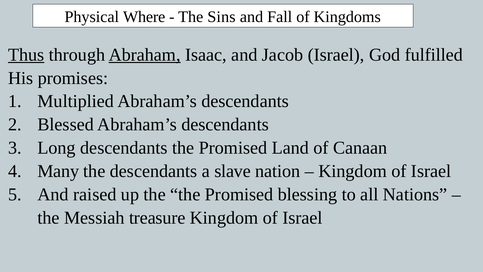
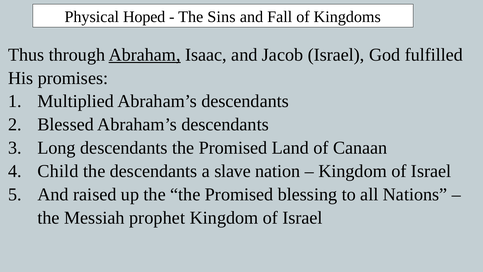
Where: Where -> Hoped
Thus underline: present -> none
Many: Many -> Child
treasure: treasure -> prophet
